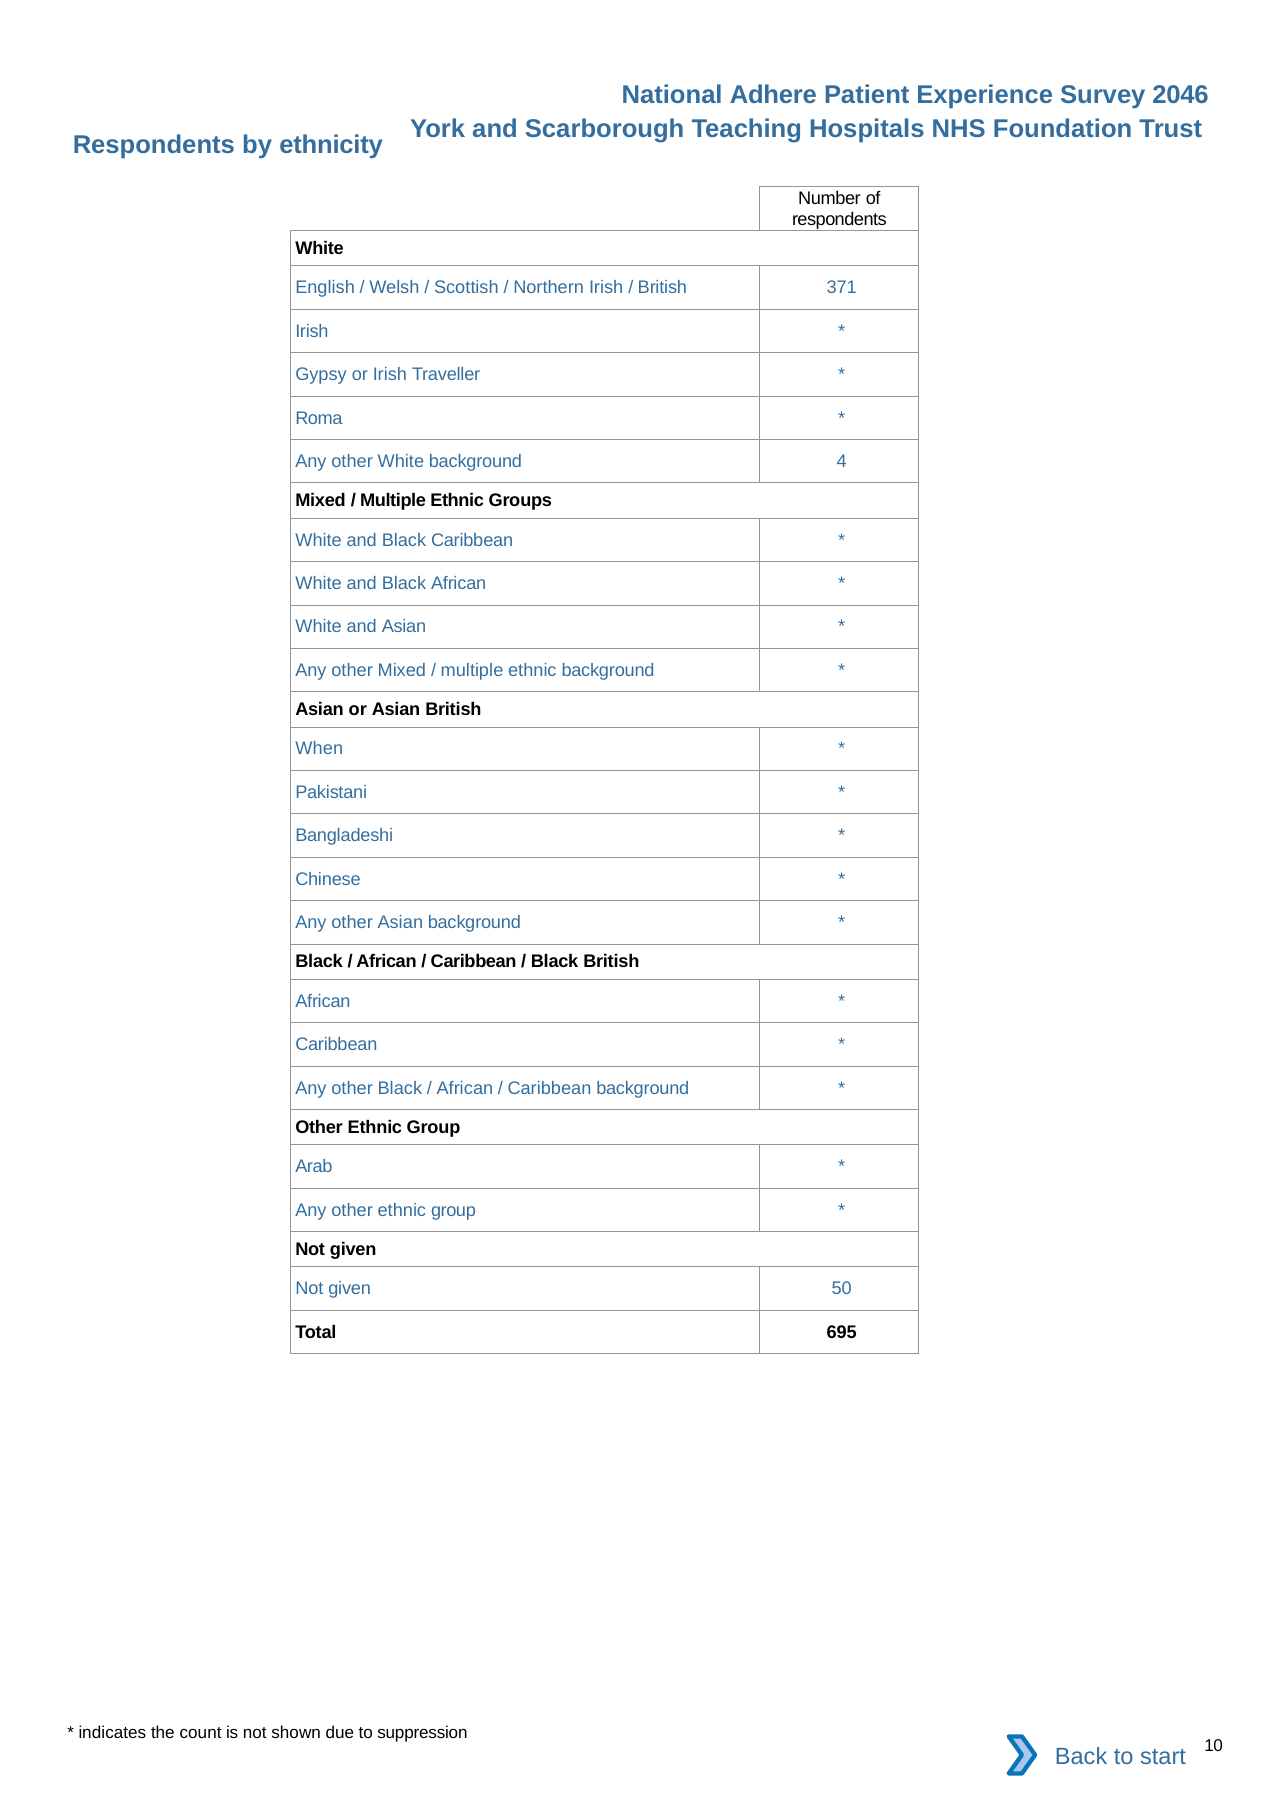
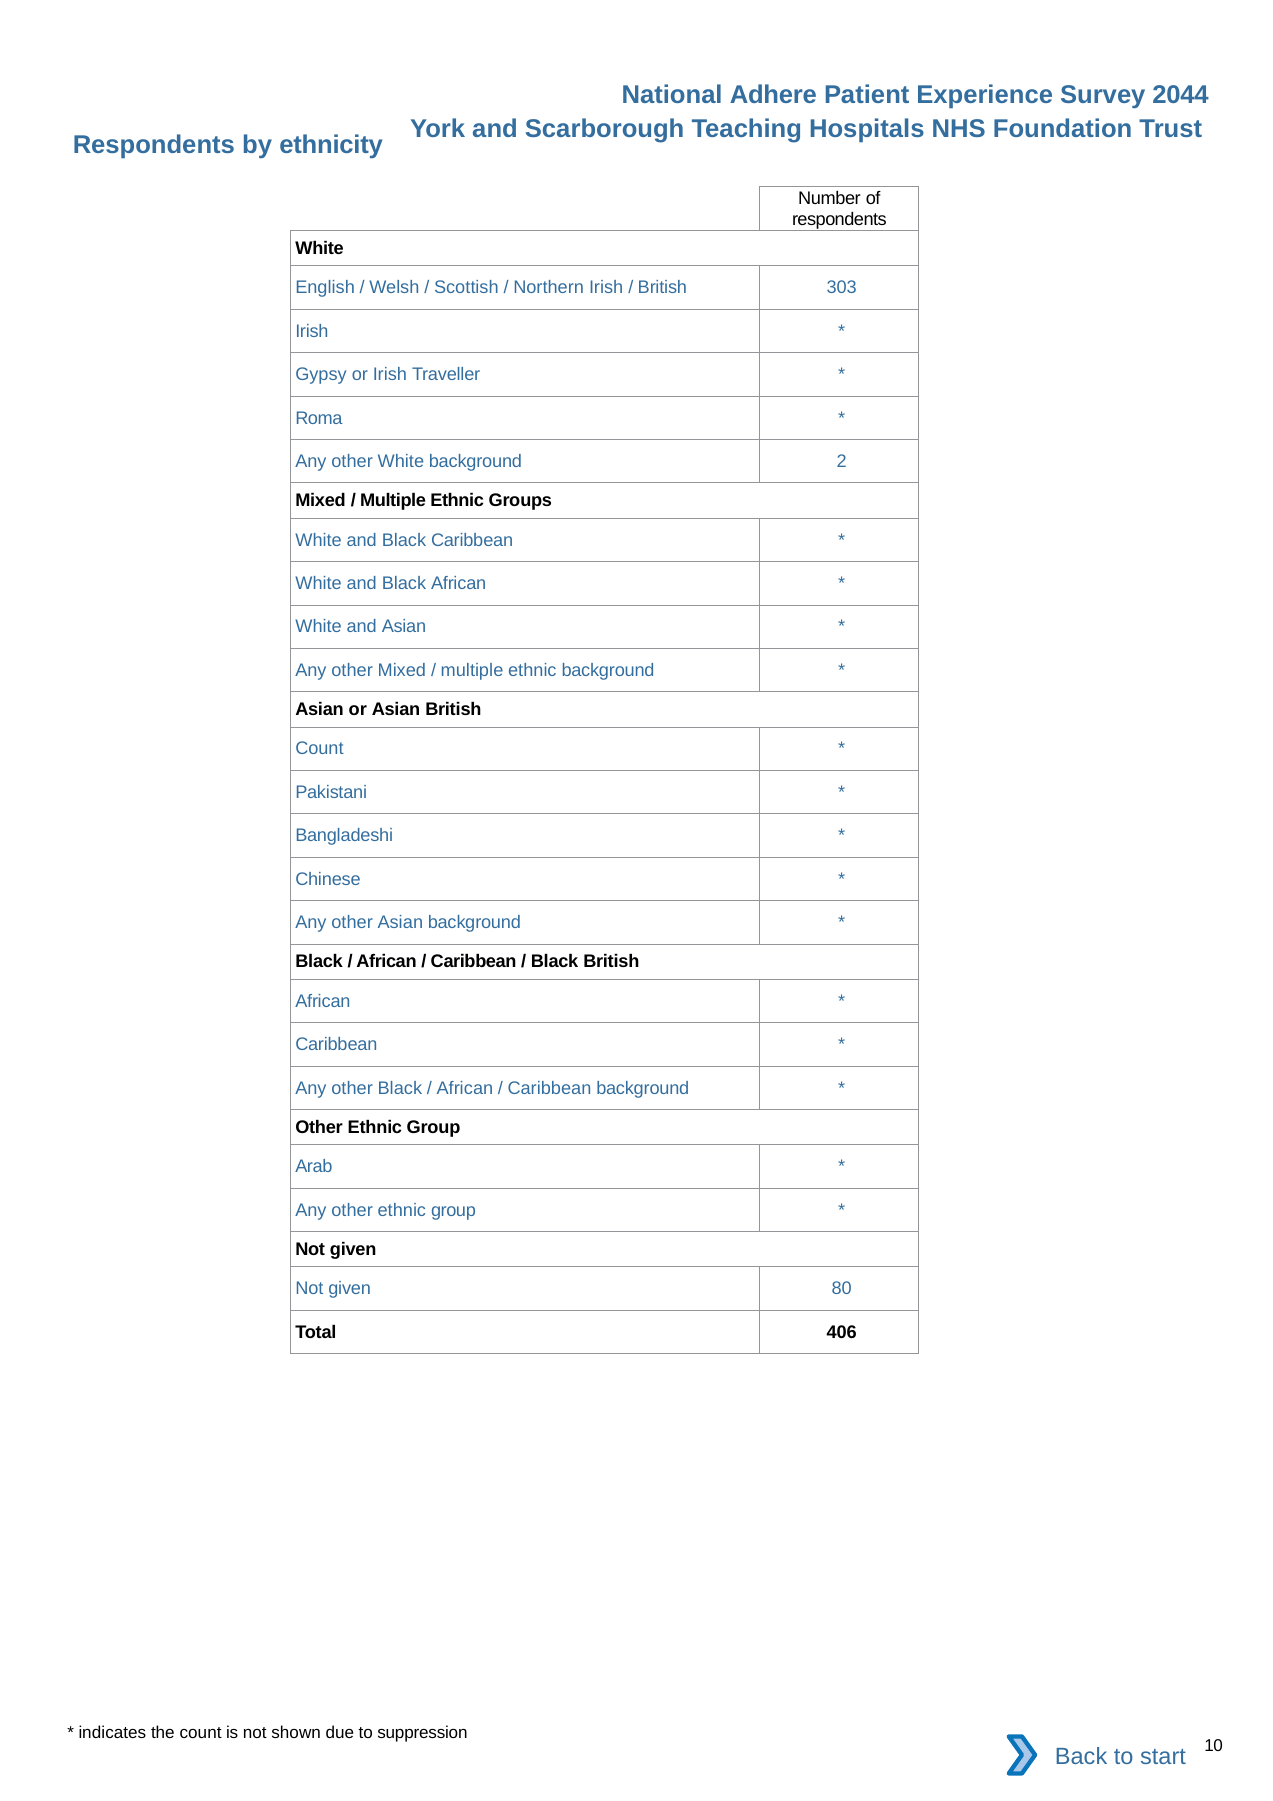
2046: 2046 -> 2044
371: 371 -> 303
4: 4 -> 2
When at (319, 749): When -> Count
50: 50 -> 80
695: 695 -> 406
